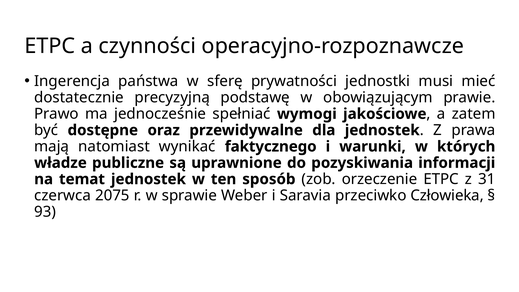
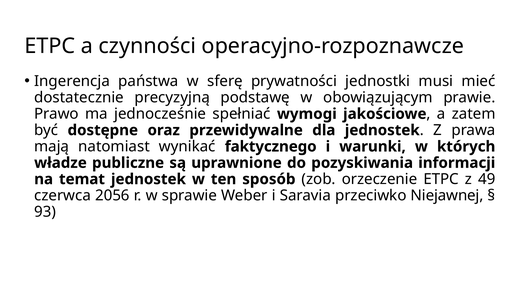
31: 31 -> 49
2075: 2075 -> 2056
Człowieka: Człowieka -> Niejawnej
